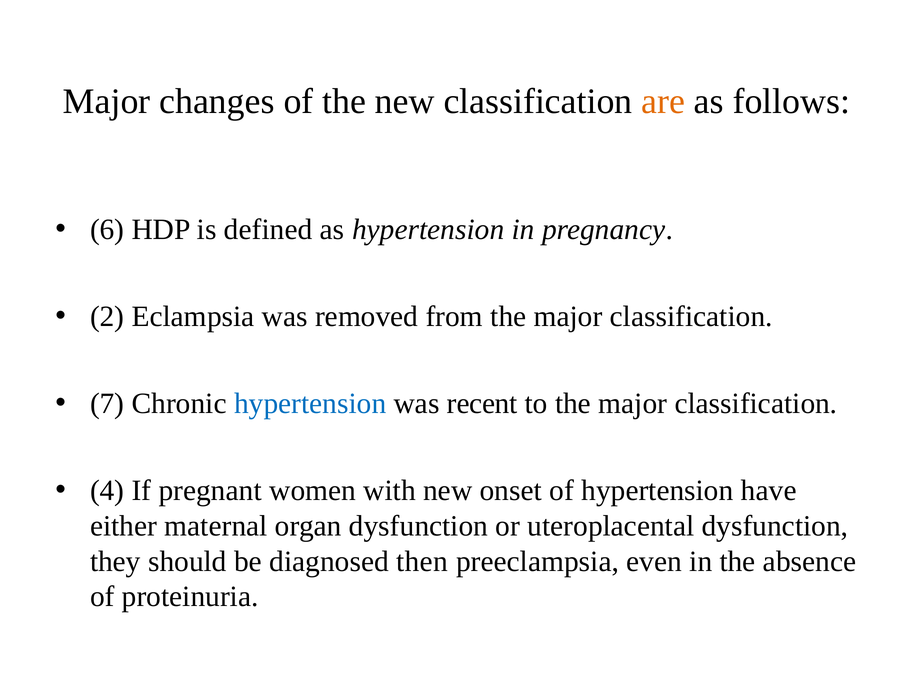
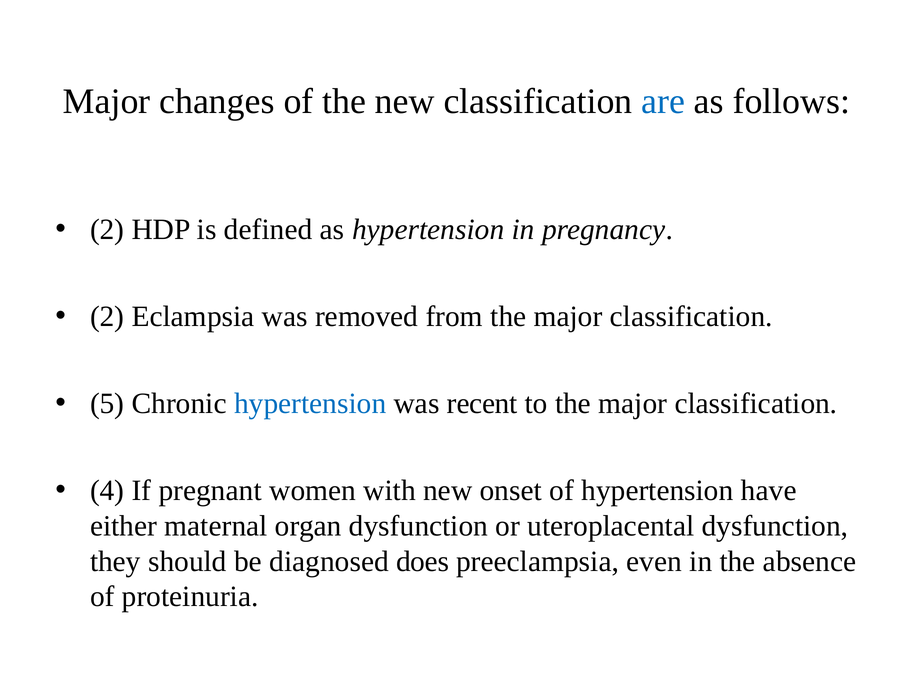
are colour: orange -> blue
6 at (107, 229): 6 -> 2
7: 7 -> 5
then: then -> does
